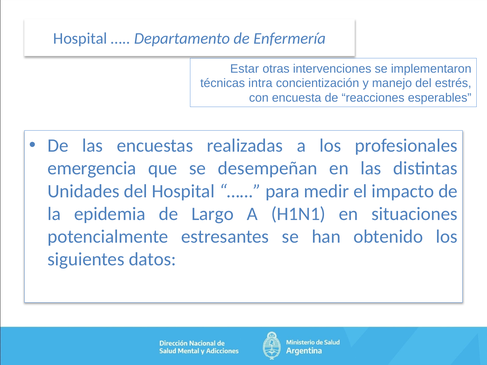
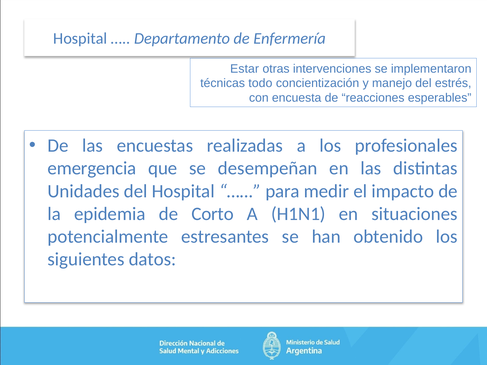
intra: intra -> todo
Largo: Largo -> Corto
